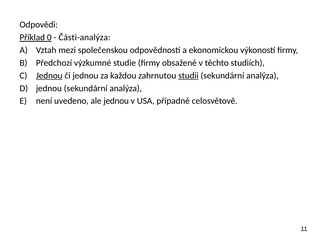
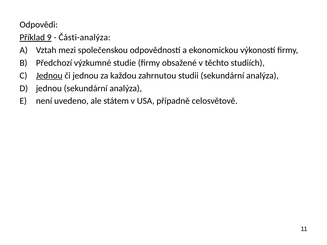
0: 0 -> 9
studii underline: present -> none
ale jednou: jednou -> státem
